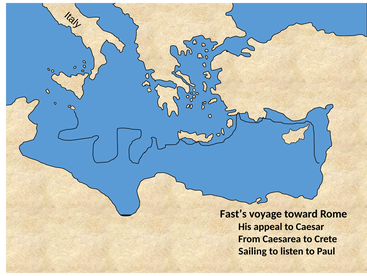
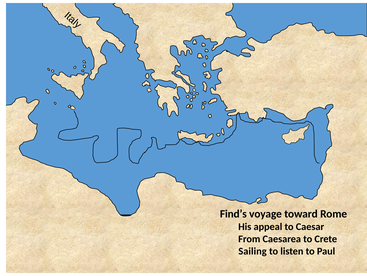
Fast’s: Fast’s -> Find’s
